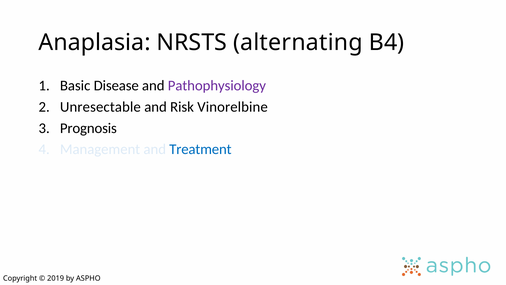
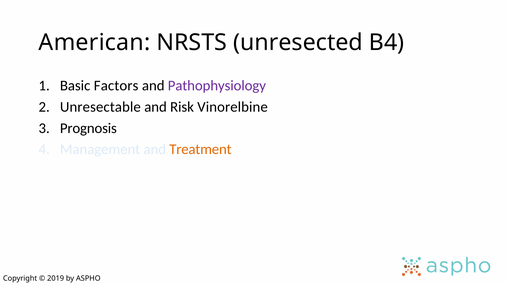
Anaplasia: Anaplasia -> American
alternating: alternating -> unresected
Disease: Disease -> Factors
Treatment colour: blue -> orange
